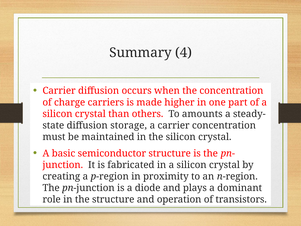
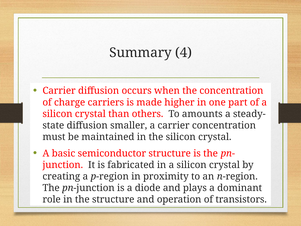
storage: storage -> smaller
